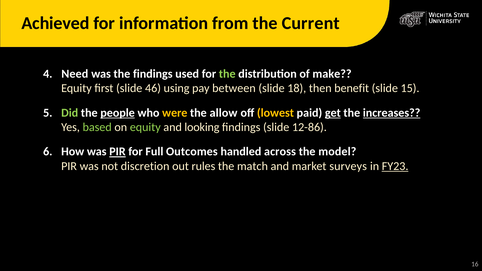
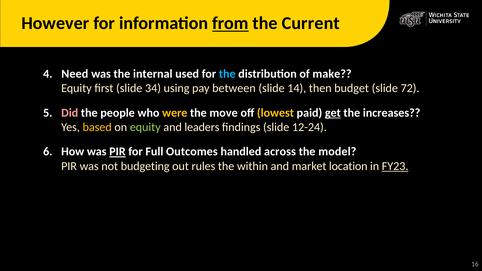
Achieved: Achieved -> However
from underline: none -> present
the findings: findings -> internal
the at (227, 74) colour: light green -> light blue
46: 46 -> 34
18: 18 -> 14
benefit: benefit -> budget
15: 15 -> 72
Did colour: light green -> pink
people underline: present -> none
allow: allow -> move
increases underline: present -> none
based colour: light green -> yellow
looking: looking -> leaders
12-86: 12-86 -> 12-24
discretion: discretion -> budgeting
match: match -> within
surveys: surveys -> location
